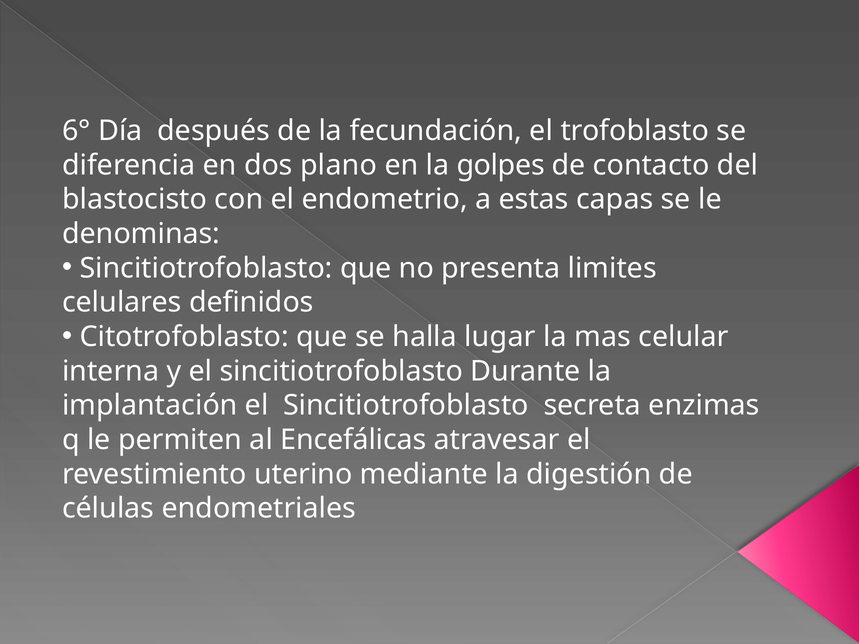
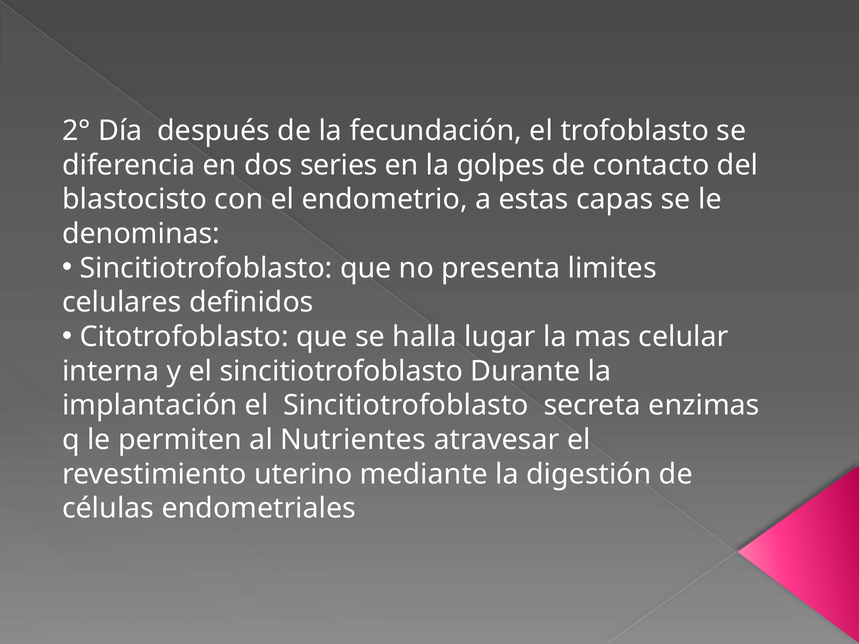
6°: 6° -> 2°
plano: plano -> series
Encefálicas: Encefálicas -> Nutrientes
